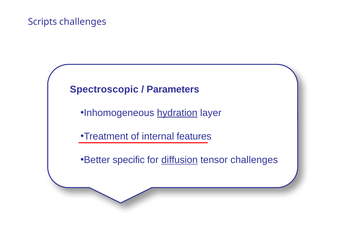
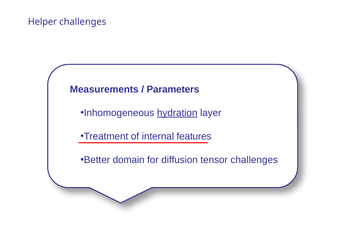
Scripts: Scripts -> Helper
Spectroscopic: Spectroscopic -> Measurements
specific: specific -> domain
diffusion underline: present -> none
